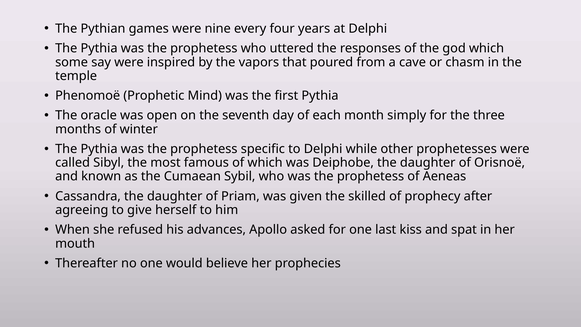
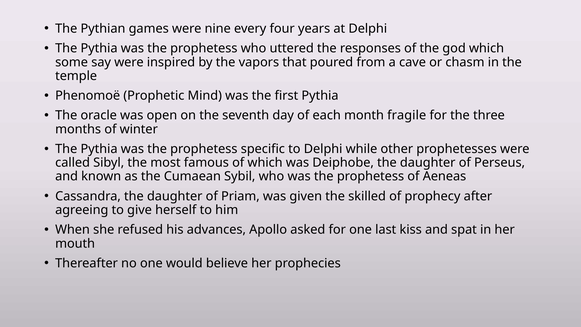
simply: simply -> fragile
Orisnoë: Orisnoë -> Perseus
